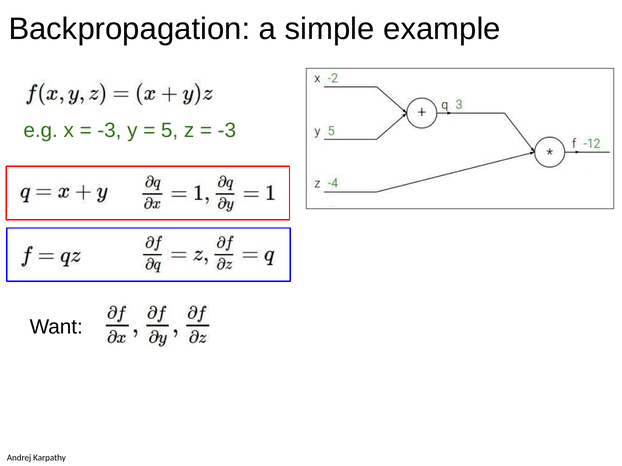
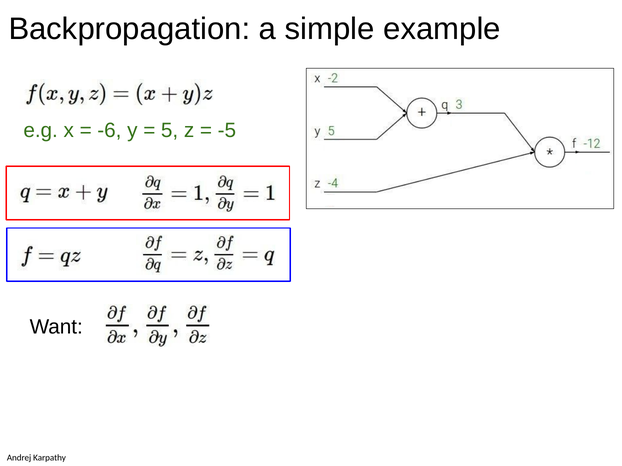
-3 at (109, 130): -3 -> -6
-3 at (227, 130): -3 -> -5
